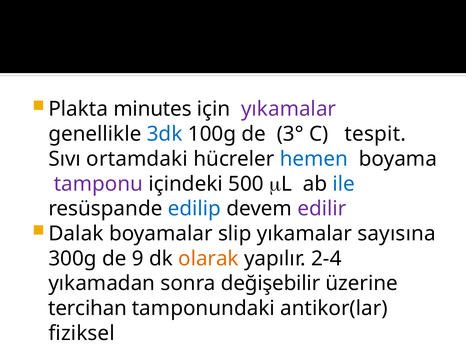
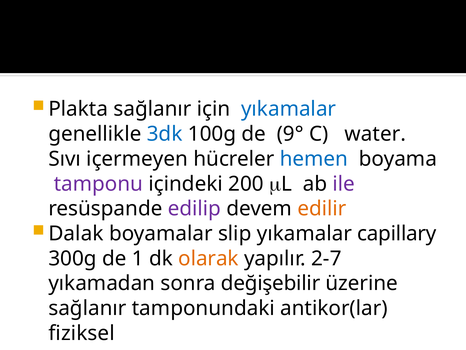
Plakta minutes: minutes -> sağlanır
yıkamalar at (289, 109) colour: purple -> blue
3°: 3° -> 9°
tespit: tespit -> water
ortamdaki: ortamdaki -> içermeyen
500: 500 -> 200
ile colour: blue -> purple
edilip colour: blue -> purple
edilir colour: purple -> orange
sayısına: sayısına -> capillary
9: 9 -> 1
2-4: 2-4 -> 2-7
tercihan at (88, 308): tercihan -> sağlanır
